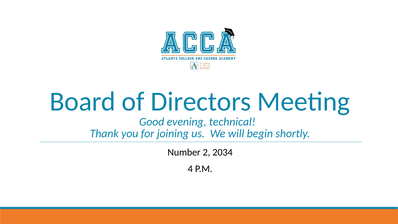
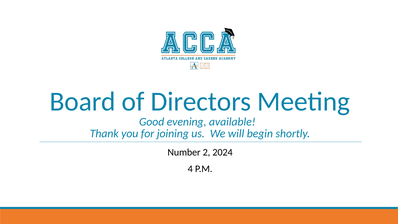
technical: technical -> available
2034: 2034 -> 2024
